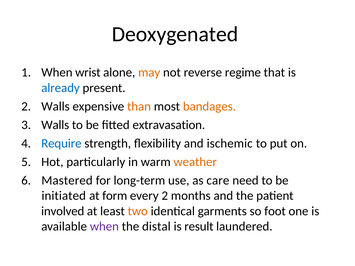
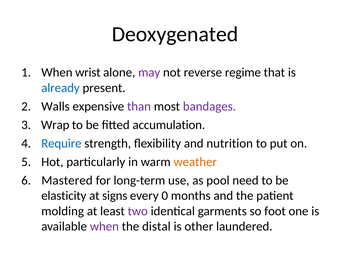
may colour: orange -> purple
than colour: orange -> purple
bandages colour: orange -> purple
Walls at (55, 125): Walls -> Wrap
extravasation: extravasation -> accumulation
ischemic: ischemic -> nutrition
care: care -> pool
initiated: initiated -> elasticity
form: form -> signs
every 2: 2 -> 0
involved: involved -> molding
two colour: orange -> purple
result: result -> other
